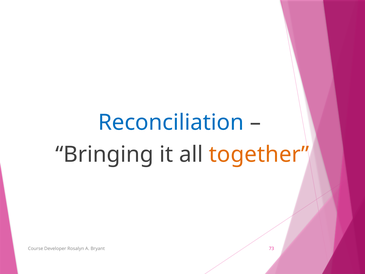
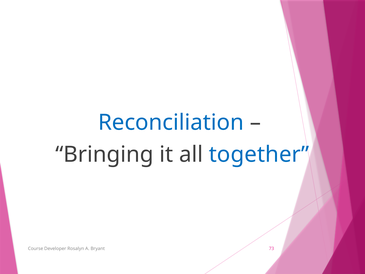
together colour: orange -> blue
